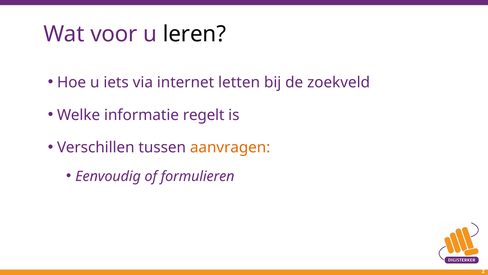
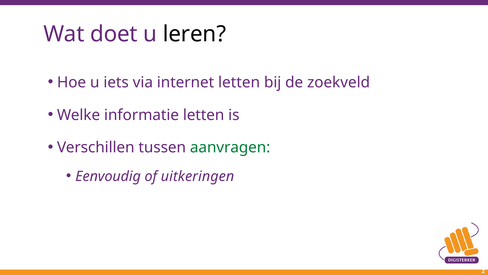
voor: voor -> doet
informatie regelt: regelt -> letten
aanvragen colour: orange -> green
formulieren: formulieren -> uitkeringen
